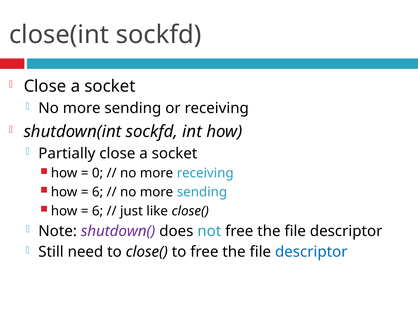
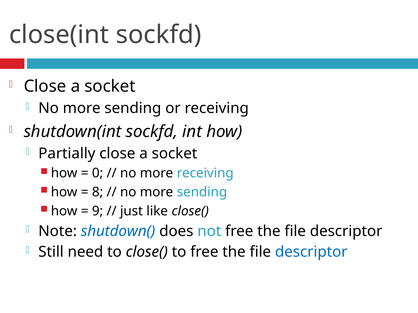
6 at (98, 192): 6 -> 8
6 at (98, 211): 6 -> 9
shutdown( colour: purple -> blue
